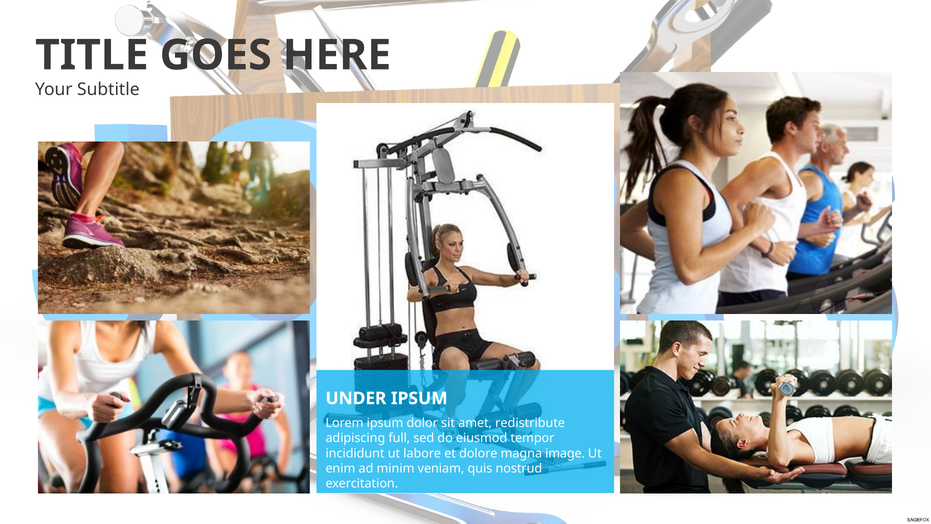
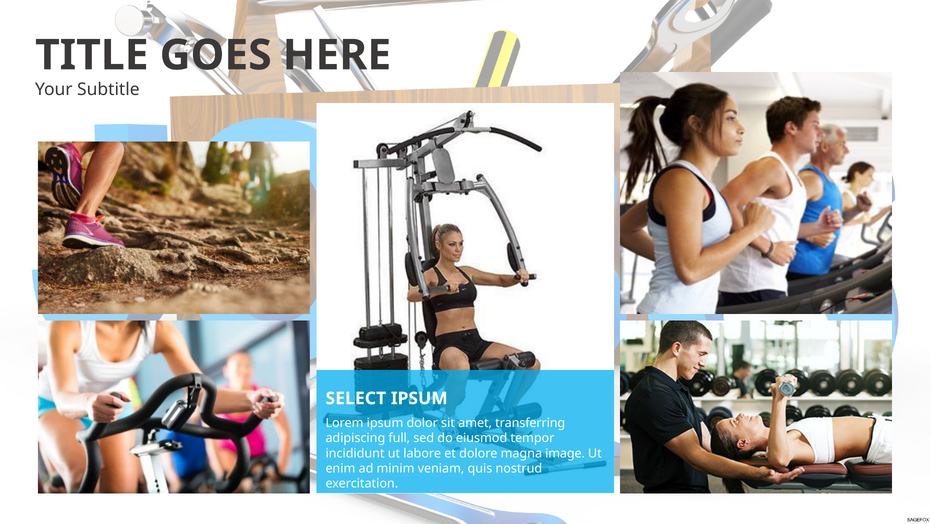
UNDER: UNDER -> SELECT
redistribute: redistribute -> transferring
